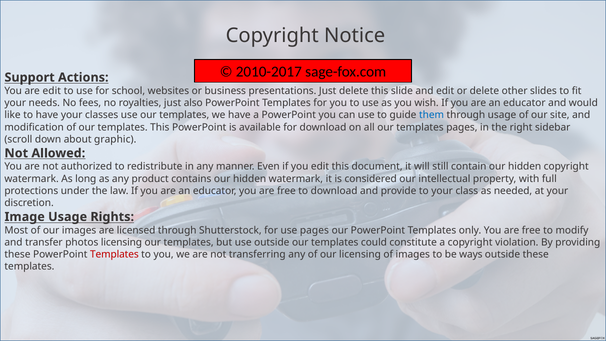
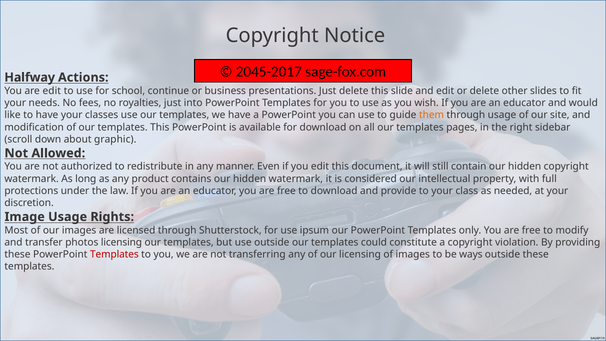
2010-2017: 2010-2017 -> 2045-2017
Support: Support -> Halfway
websites: websites -> continue
also: also -> into
them colour: blue -> orange
use pages: pages -> ipsum
